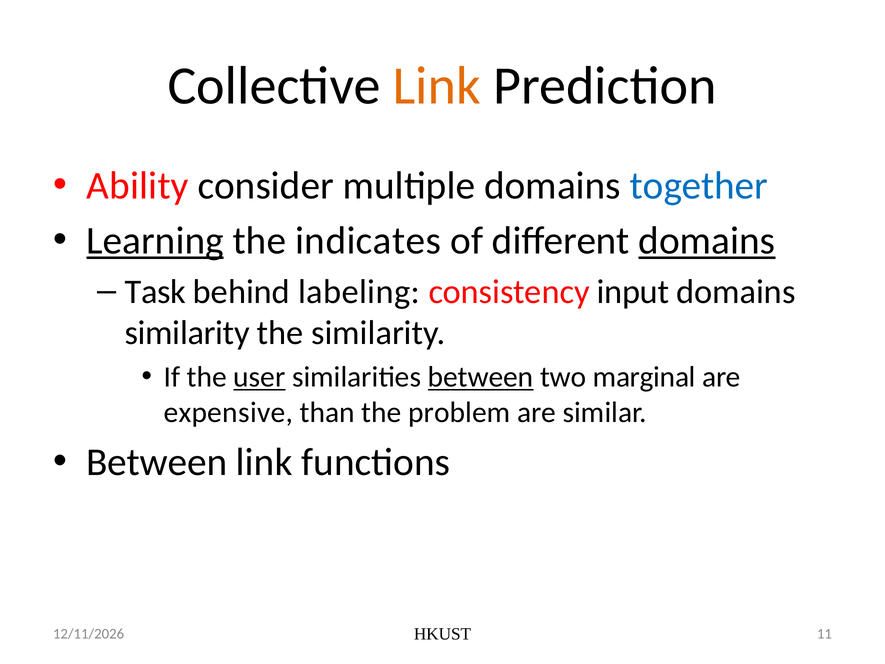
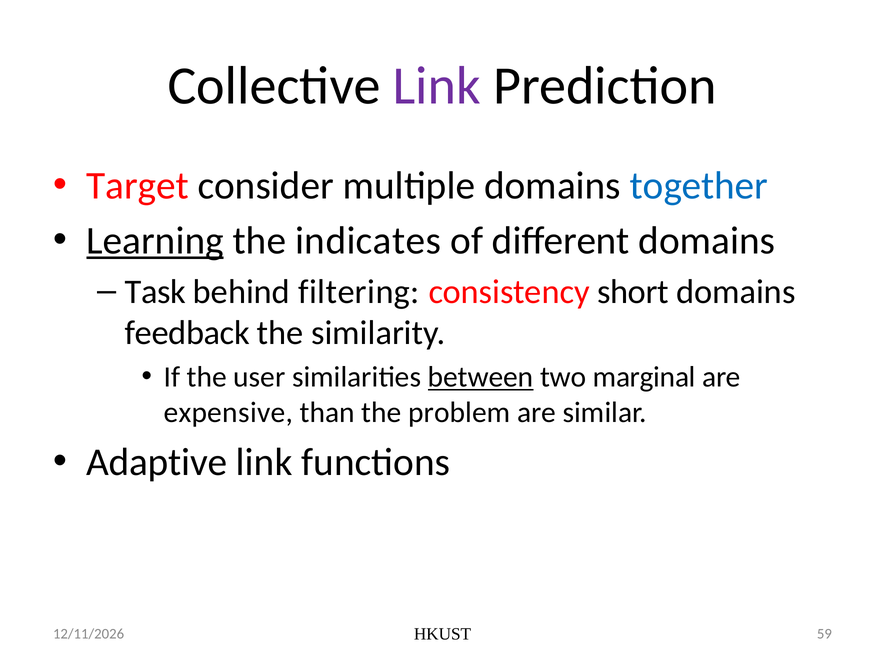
Link at (437, 86) colour: orange -> purple
Ability: Ability -> Target
domains at (707, 241) underline: present -> none
labeling: labeling -> filtering
input: input -> short
similarity at (187, 333): similarity -> feedback
user underline: present -> none
Between at (157, 462): Between -> Adaptive
11: 11 -> 59
